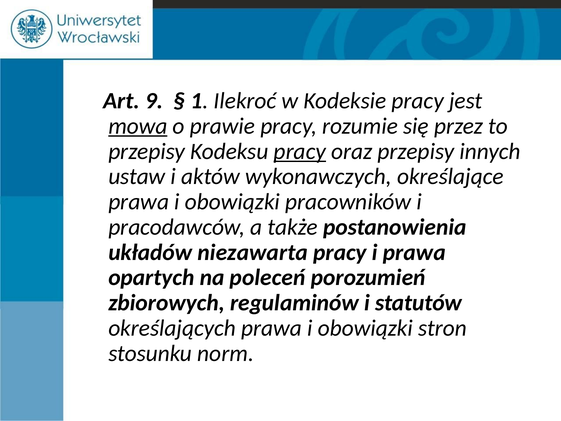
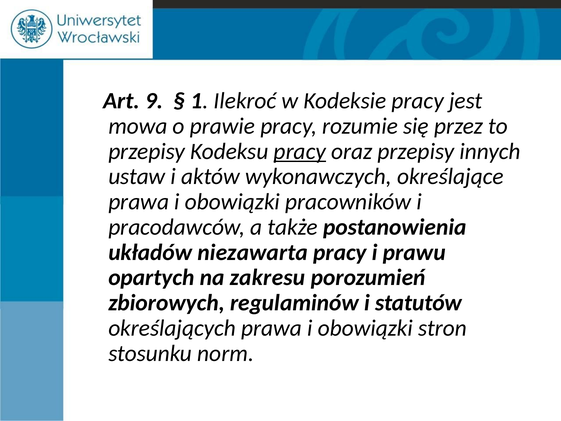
mowa underline: present -> none
i prawa: prawa -> prawu
poleceń: poleceń -> zakresu
